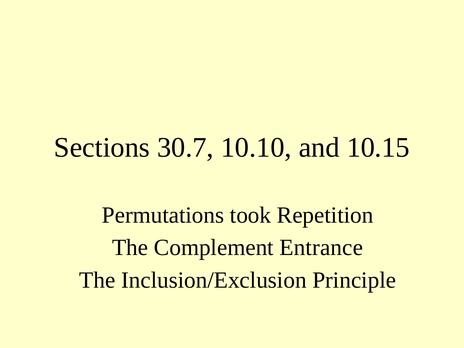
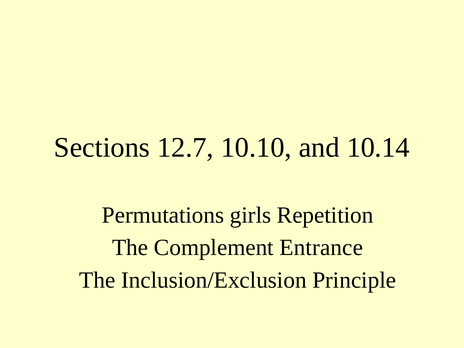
30.7: 30.7 -> 12.7
10.15: 10.15 -> 10.14
took: took -> girls
